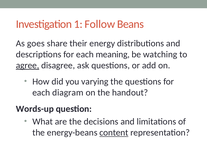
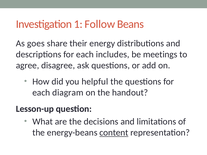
meaning: meaning -> includes
watching: watching -> meetings
agree underline: present -> none
varying: varying -> helpful
Words-up: Words-up -> Lesson-up
